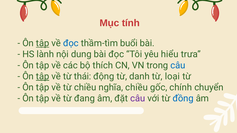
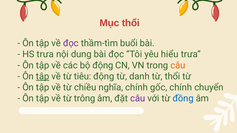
Mục tính: tính -> thổi
tập at (43, 43) underline: present -> none
đọc at (71, 43) colour: blue -> purple
HS lành: lành -> trưa
bộ thích: thích -> động
câu at (178, 65) colour: blue -> orange
thái: thái -> tiêu
từ loại: loại -> thổi
nghĩa chiều: chiều -> chính
đang: đang -> trông
